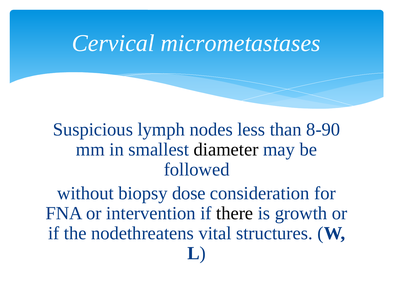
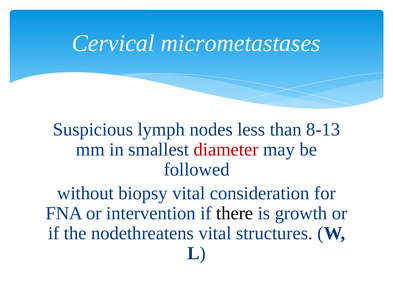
8-90: 8-90 -> 8-13
diameter colour: black -> red
biopsy dose: dose -> vital
